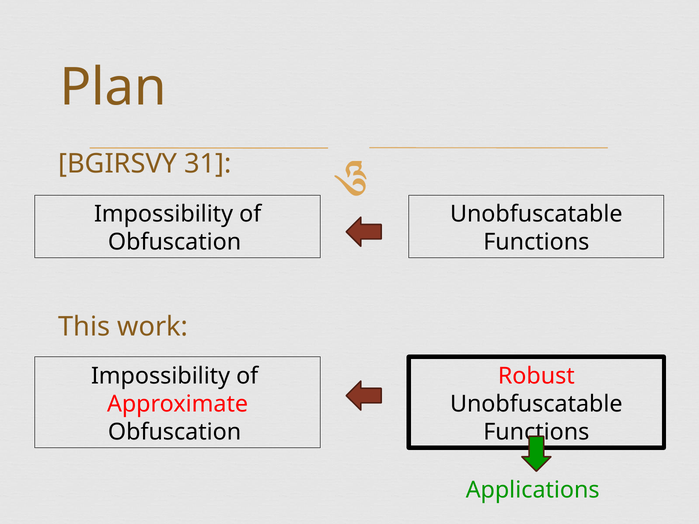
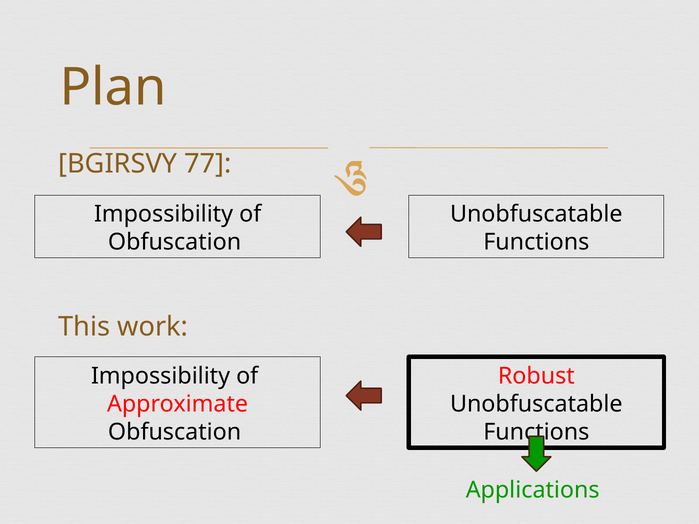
31: 31 -> 77
